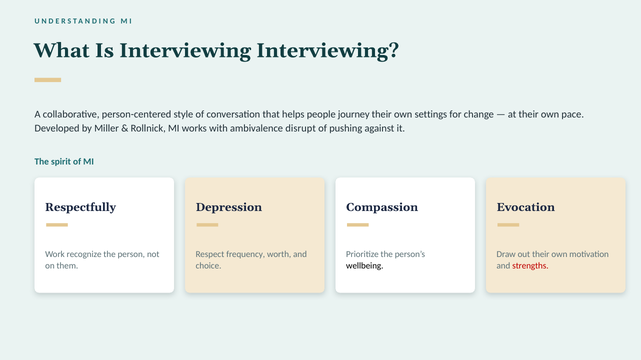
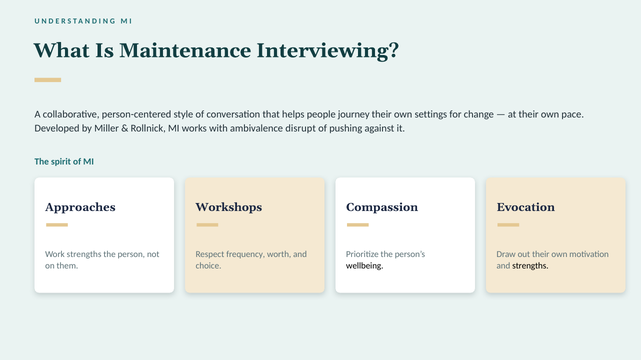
Is Interviewing: Interviewing -> Maintenance
Respectfully: Respectfully -> Approaches
Depression: Depression -> Workshops
Work recognize: recognize -> strengths
strengths at (530, 266) colour: red -> black
